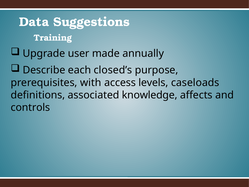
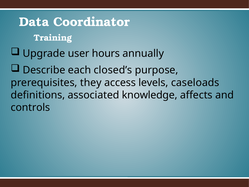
Suggestions: Suggestions -> Coordinator
made: made -> hours
with: with -> they
